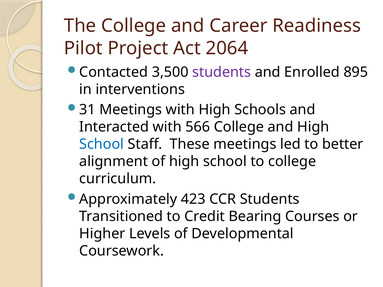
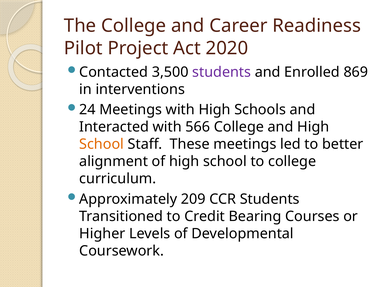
2064: 2064 -> 2020
895: 895 -> 869
31: 31 -> 24
School at (102, 144) colour: blue -> orange
423: 423 -> 209
